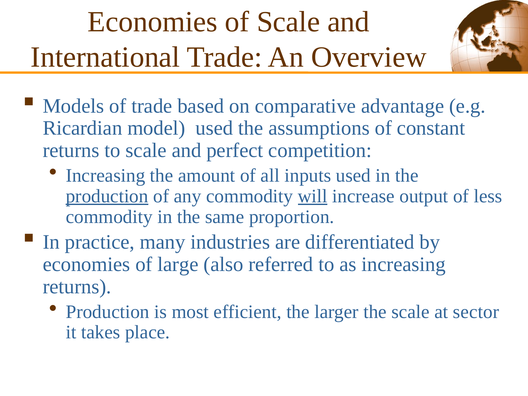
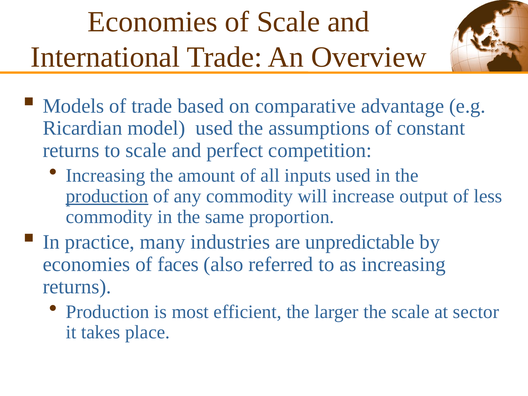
will underline: present -> none
differentiated: differentiated -> unpredictable
large: large -> faces
